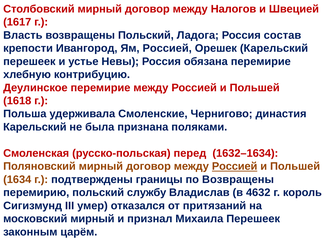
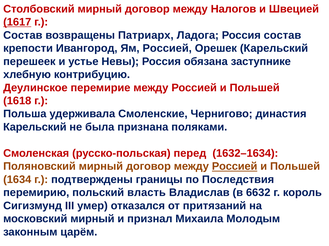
1617 underline: none -> present
Власть at (23, 35): Власть -> Состав
возвращены Польский: Польский -> Патриарх
обязана перемирие: перемирие -> заступнике
по Возвращены: Возвращены -> Последствия
службу: службу -> власть
4632: 4632 -> 6632
Михаила Перешеек: Перешеек -> Молодым
